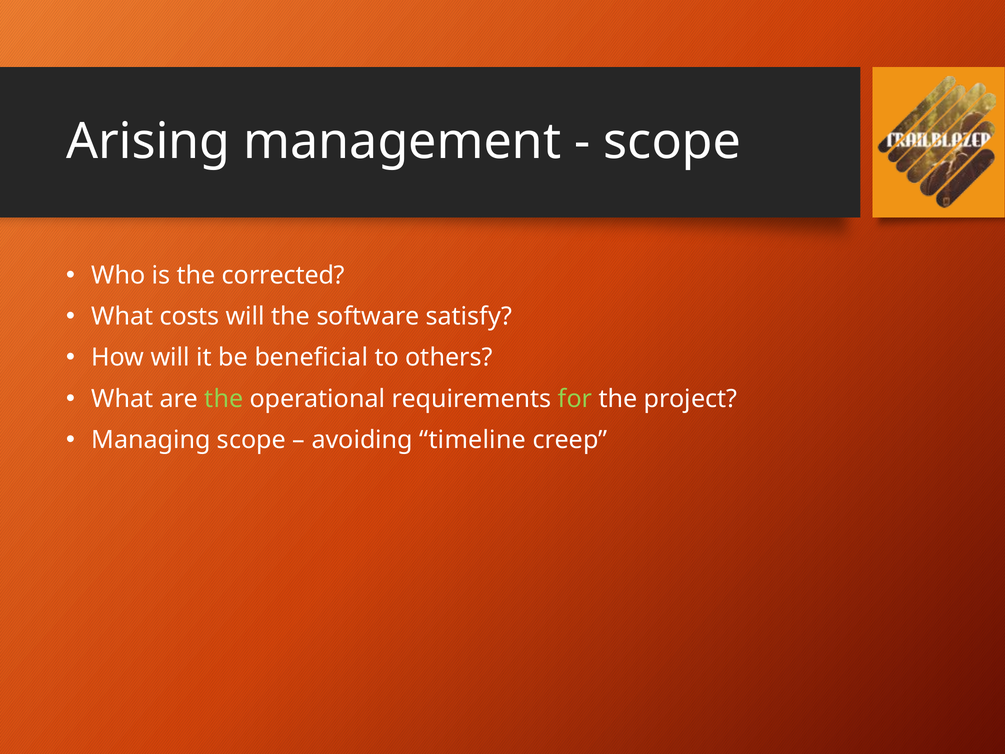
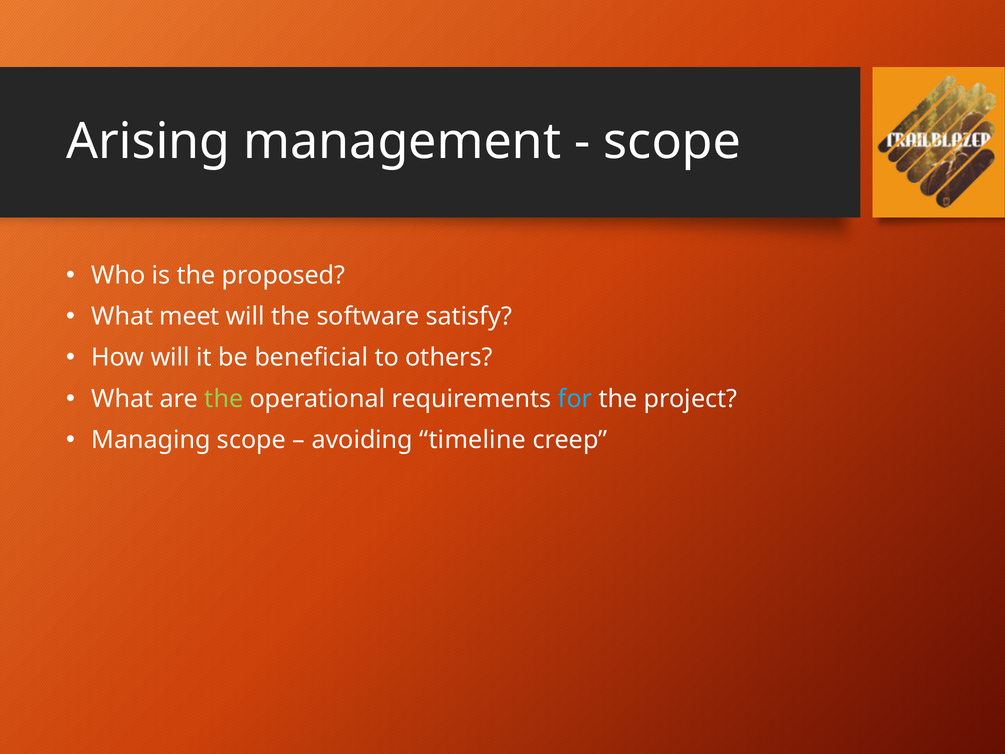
corrected: corrected -> proposed
costs: costs -> meet
for colour: light green -> light blue
